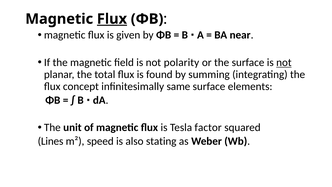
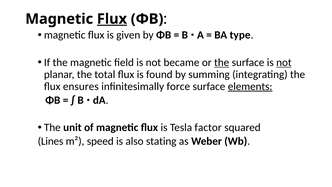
near: near -> type
polarity: polarity -> became
the at (222, 62) underline: none -> present
concept: concept -> ensures
same: same -> force
elements underline: none -> present
